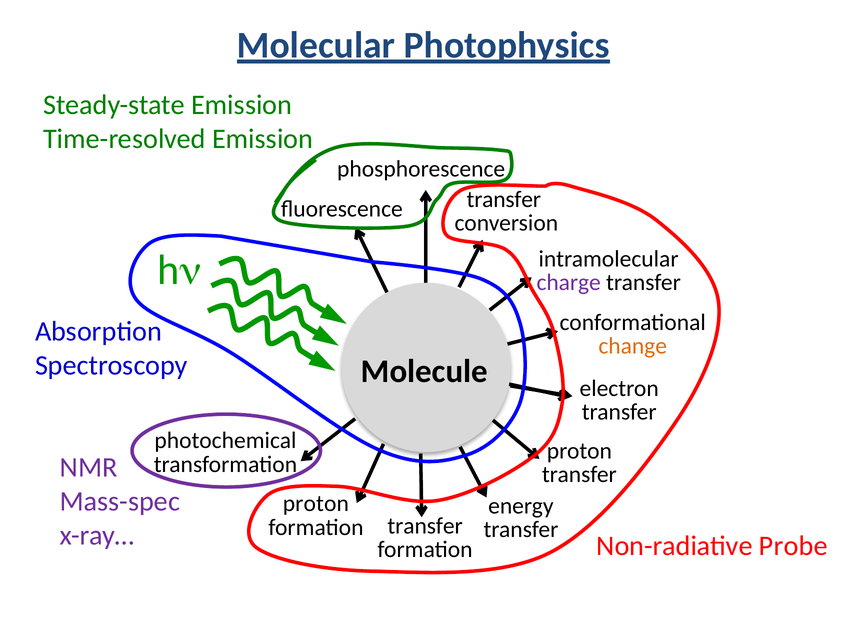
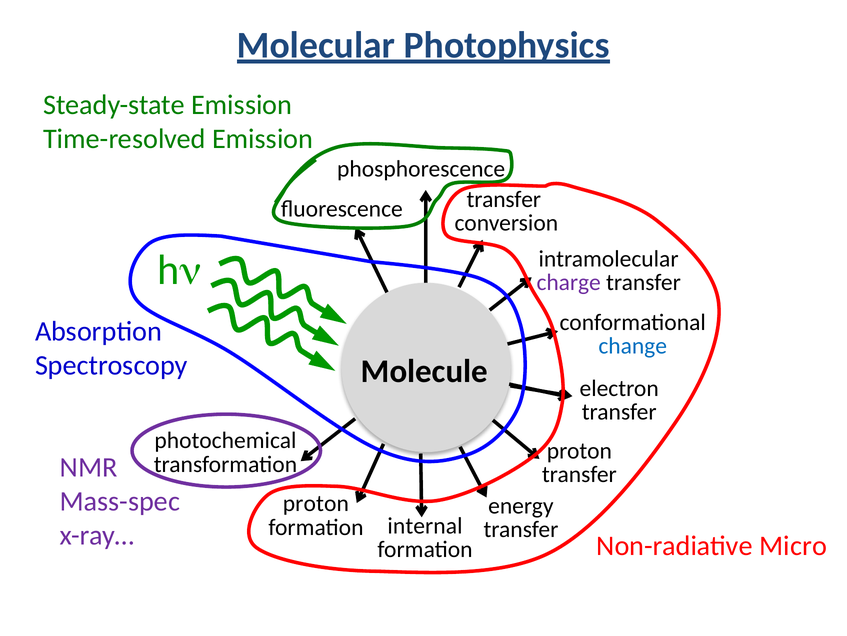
change colour: orange -> blue
transfer at (425, 525): transfer -> internal
Probe: Probe -> Micro
